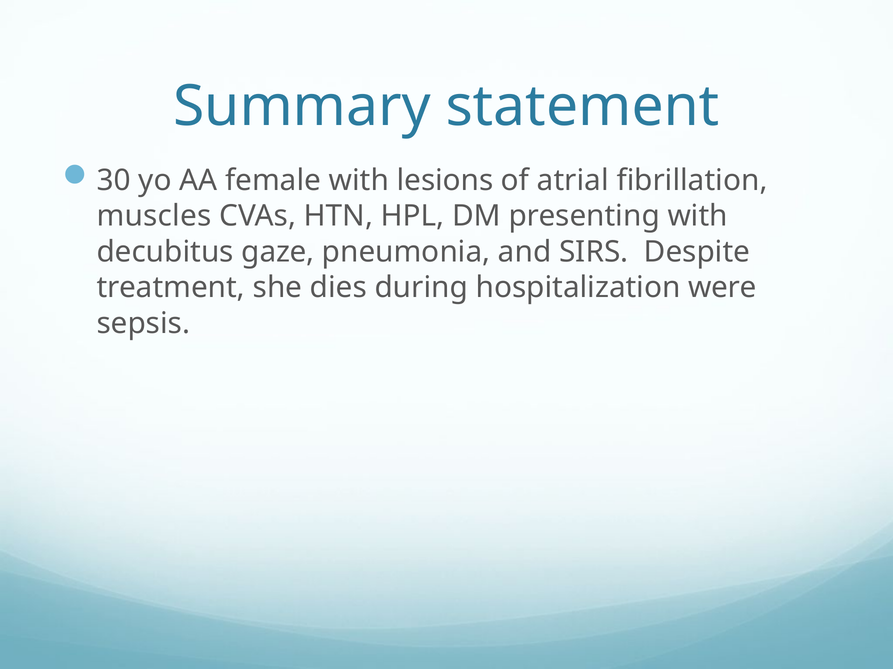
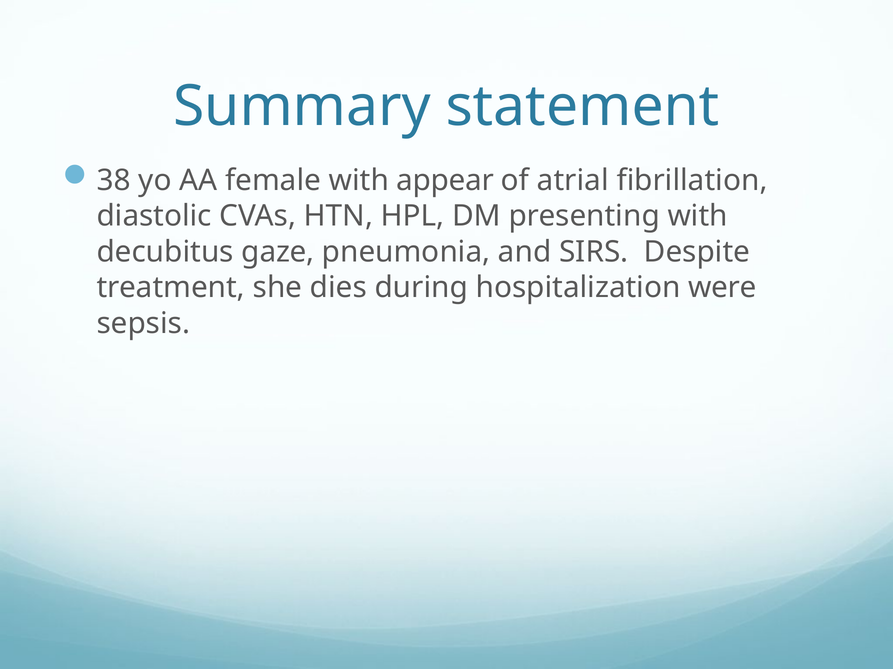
30: 30 -> 38
lesions: lesions -> appear
muscles: muscles -> diastolic
